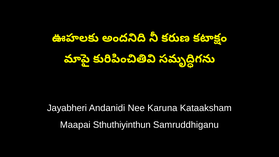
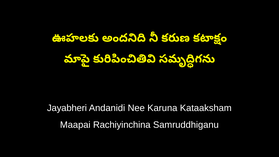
Sthuthiyinthun: Sthuthiyinthun -> Rachiyinchina
